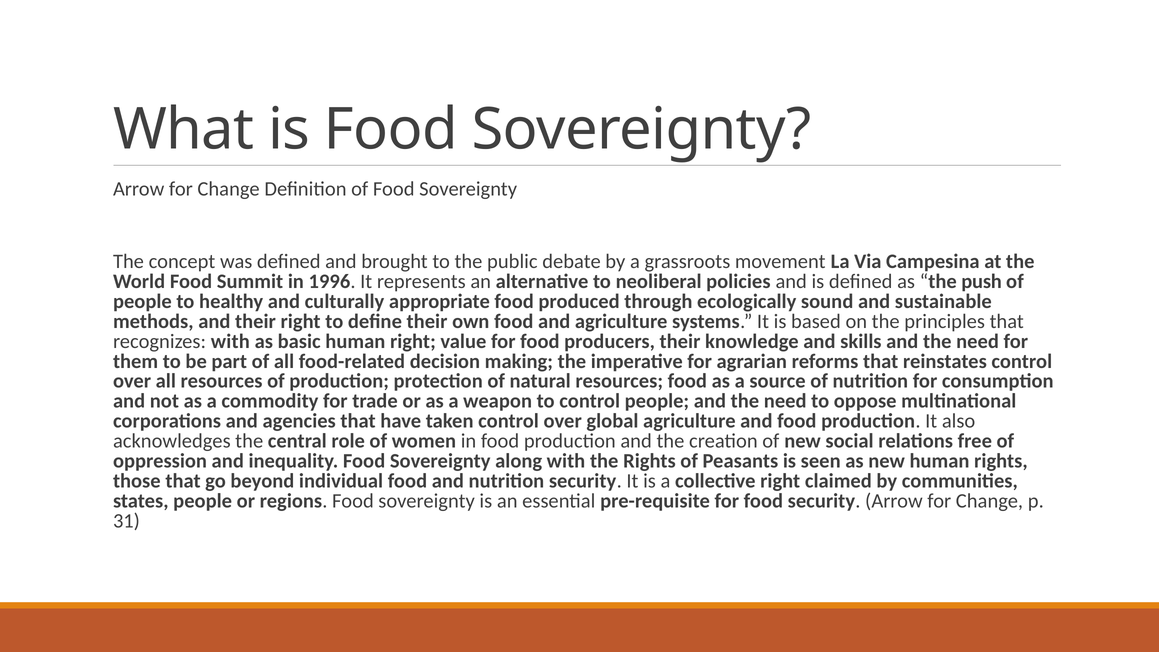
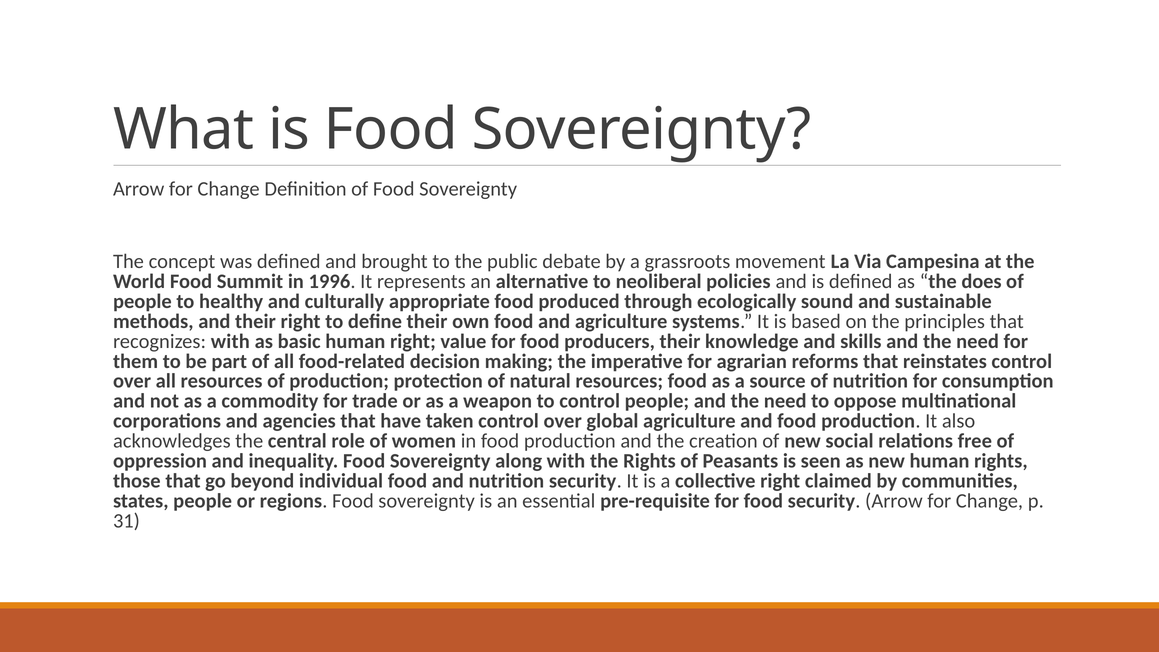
push: push -> does
